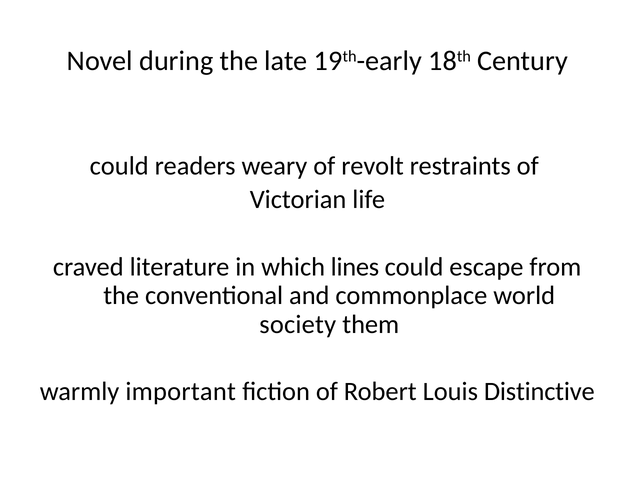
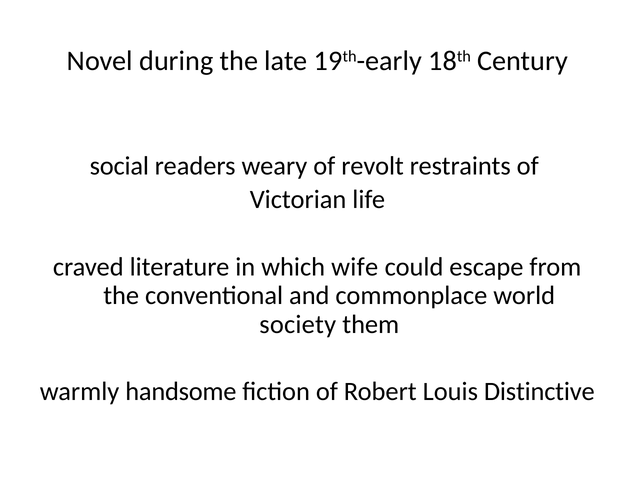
could at (119, 166): could -> social
lines: lines -> wife
important: important -> handsome
